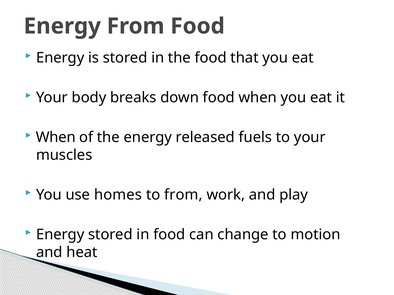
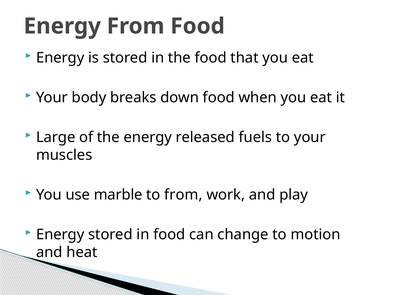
When at (56, 138): When -> Large
homes: homes -> marble
